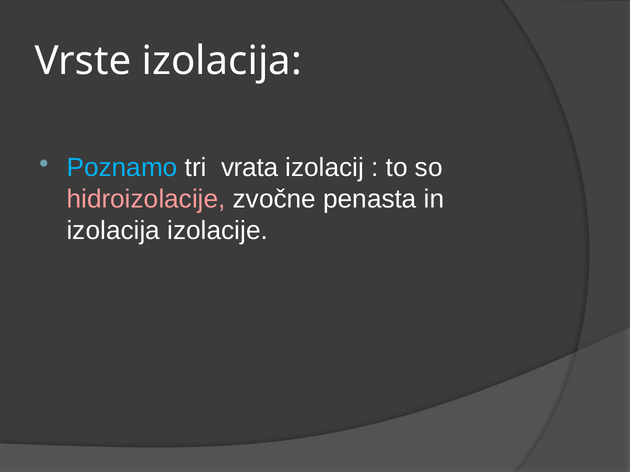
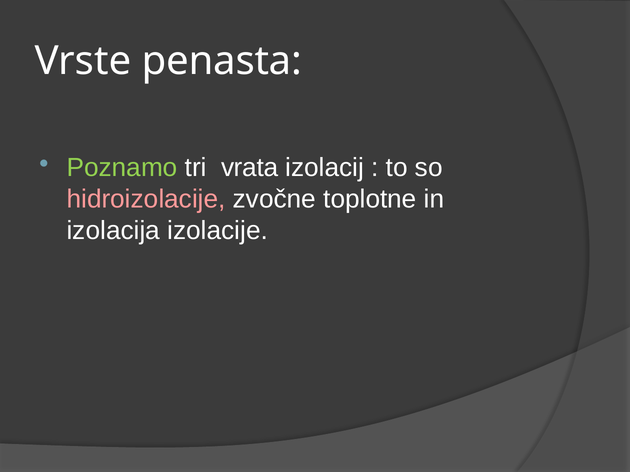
Vrste izolacija: izolacija -> penasta
Poznamo colour: light blue -> light green
penasta: penasta -> toplotne
